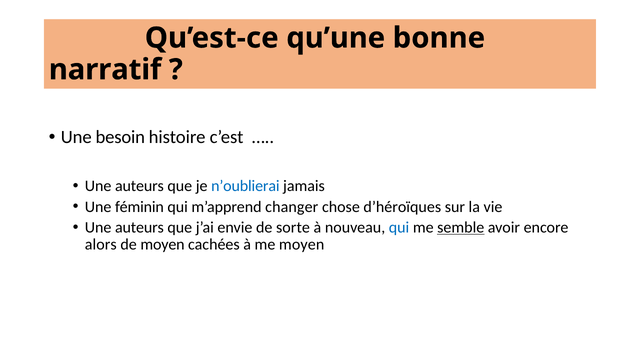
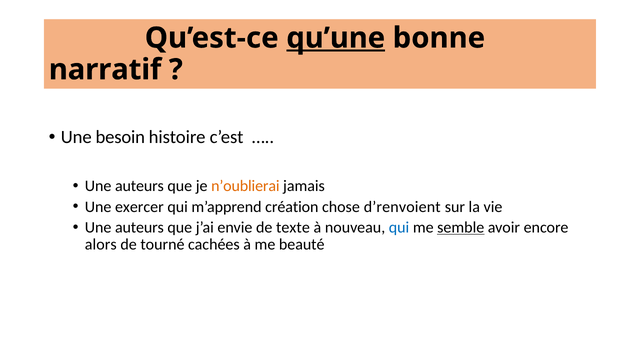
qu’une underline: none -> present
n’oublierai colour: blue -> orange
féminin: féminin -> exercer
changer: changer -> création
d’héroïques: d’héroïques -> d’renvoient
sorte: sorte -> texte
de moyen: moyen -> tourné
me moyen: moyen -> beauté
